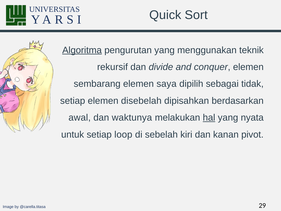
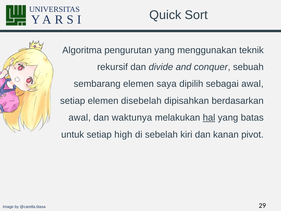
Algoritma underline: present -> none
conquer elemen: elemen -> sebuah
sebagai tidak: tidak -> awal
nyata: nyata -> batas
loop: loop -> high
